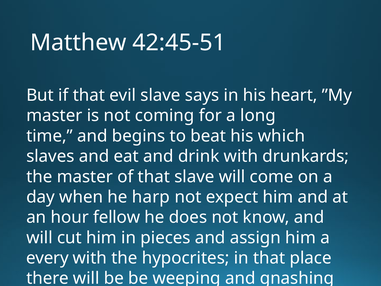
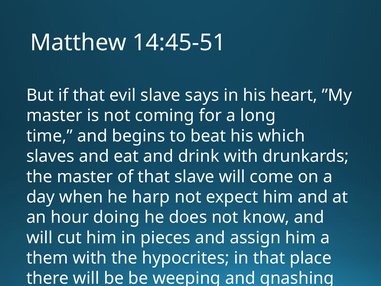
42:45-51: 42:45-51 -> 14:45-51
fellow: fellow -> doing
every: every -> them
